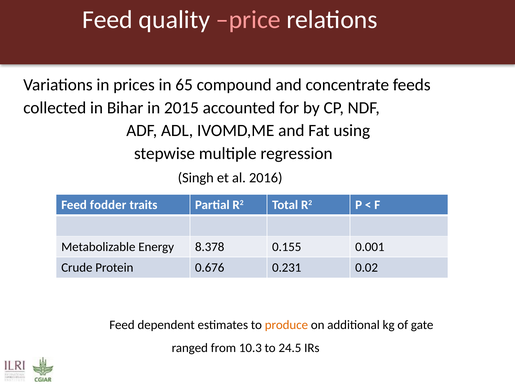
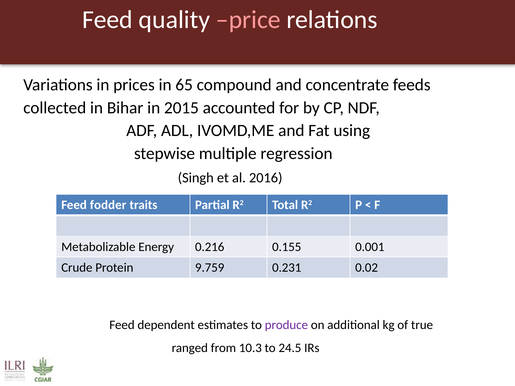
8.378: 8.378 -> 0.216
0.676: 0.676 -> 9.759
produce colour: orange -> purple
gate: gate -> true
